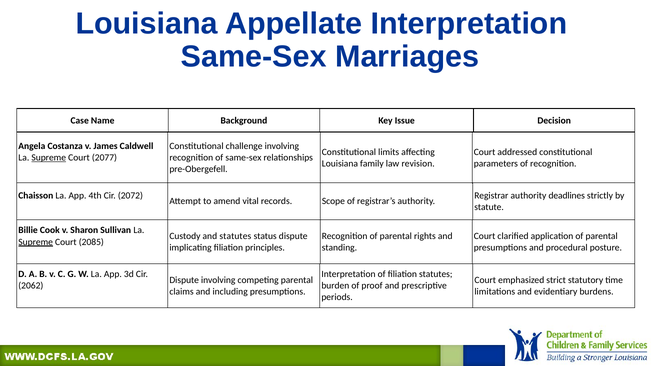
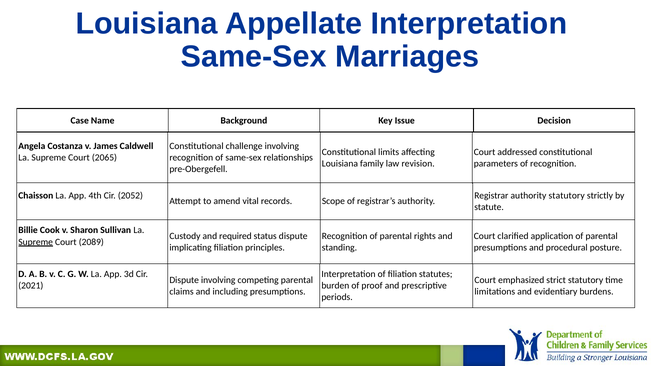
Supreme at (49, 158) underline: present -> none
2077: 2077 -> 2065
2072: 2072 -> 2052
authority deadlines: deadlines -> statutory
and statutes: statutes -> required
2085: 2085 -> 2089
2062: 2062 -> 2021
